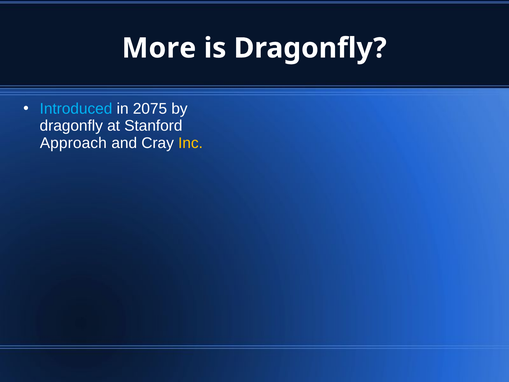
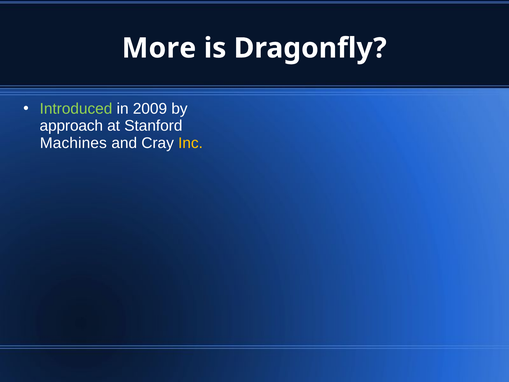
Introduced colour: light blue -> light green
2075: 2075 -> 2009
dragonfly at (71, 126): dragonfly -> approach
Approach: Approach -> Machines
